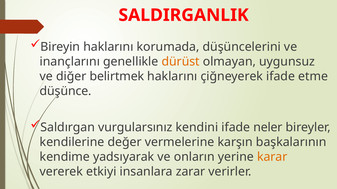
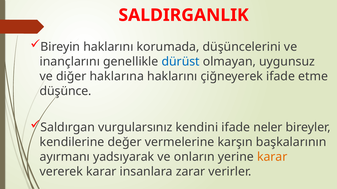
dürüst colour: orange -> blue
belirtmek: belirtmek -> haklarına
kendime: kendime -> ayırmanı
vererek etkiyi: etkiyi -> karar
